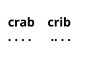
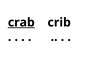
crab underline: none -> present
